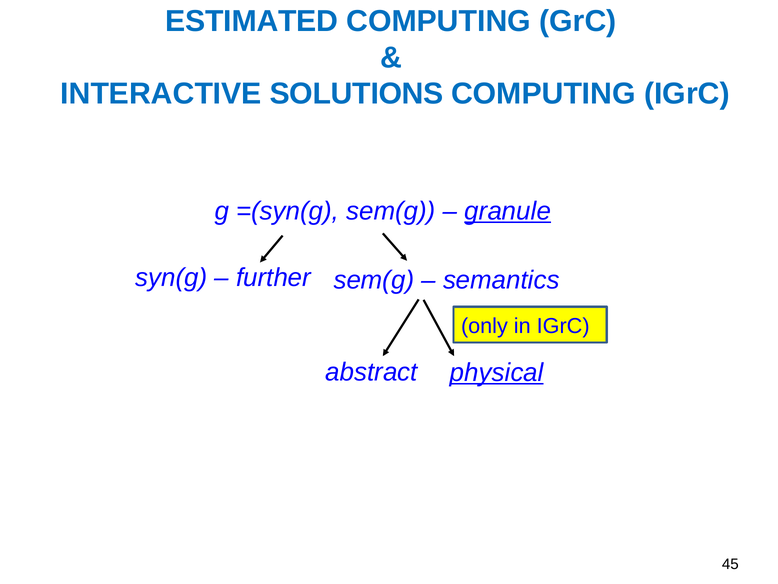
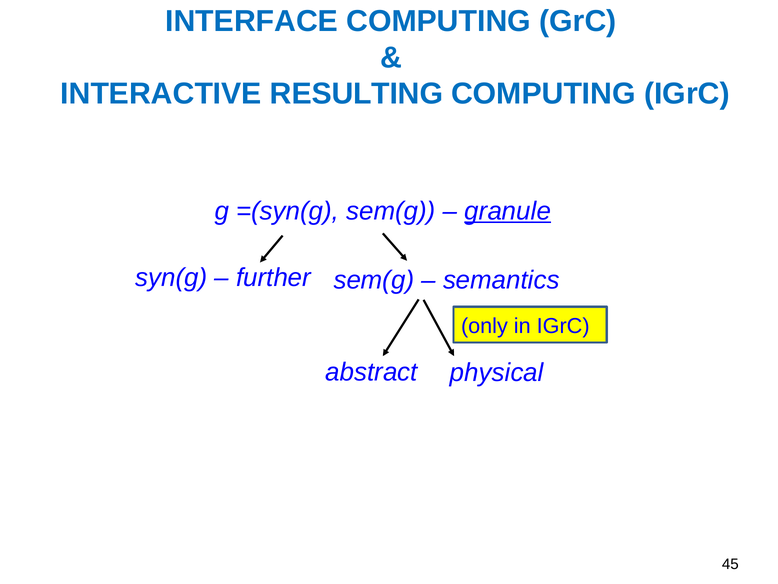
ESTIMATED: ESTIMATED -> INTERFACE
SOLUTIONS: SOLUTIONS -> RESULTING
physical underline: present -> none
